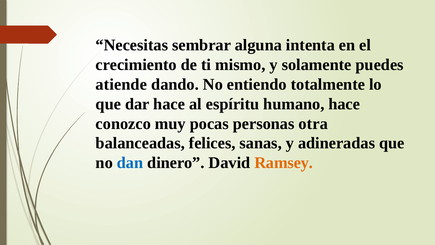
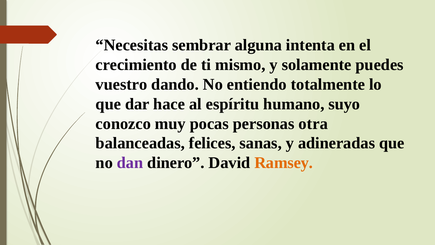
atiende: atiende -> vuestro
humano hace: hace -> suyo
dan colour: blue -> purple
